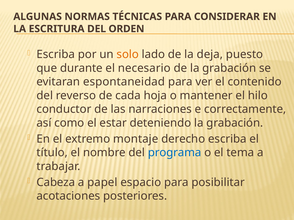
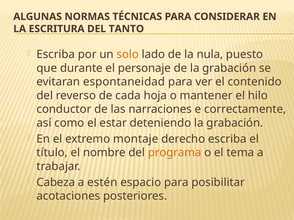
ORDEN: ORDEN -> TANTO
deja: deja -> nula
necesario: necesario -> personaje
programa colour: blue -> orange
papel: papel -> estén
